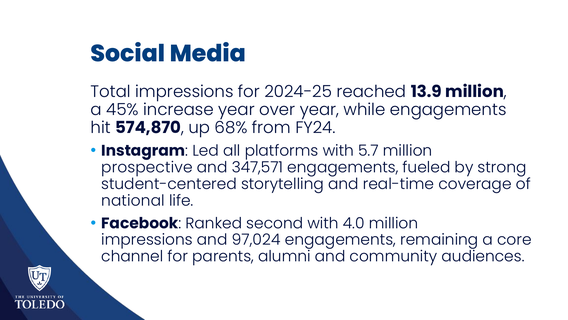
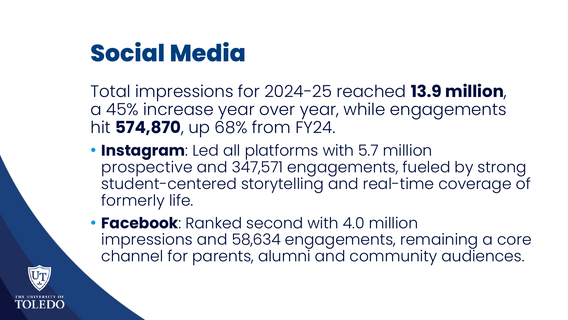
national: national -> formerly
97,024: 97,024 -> 58,634
